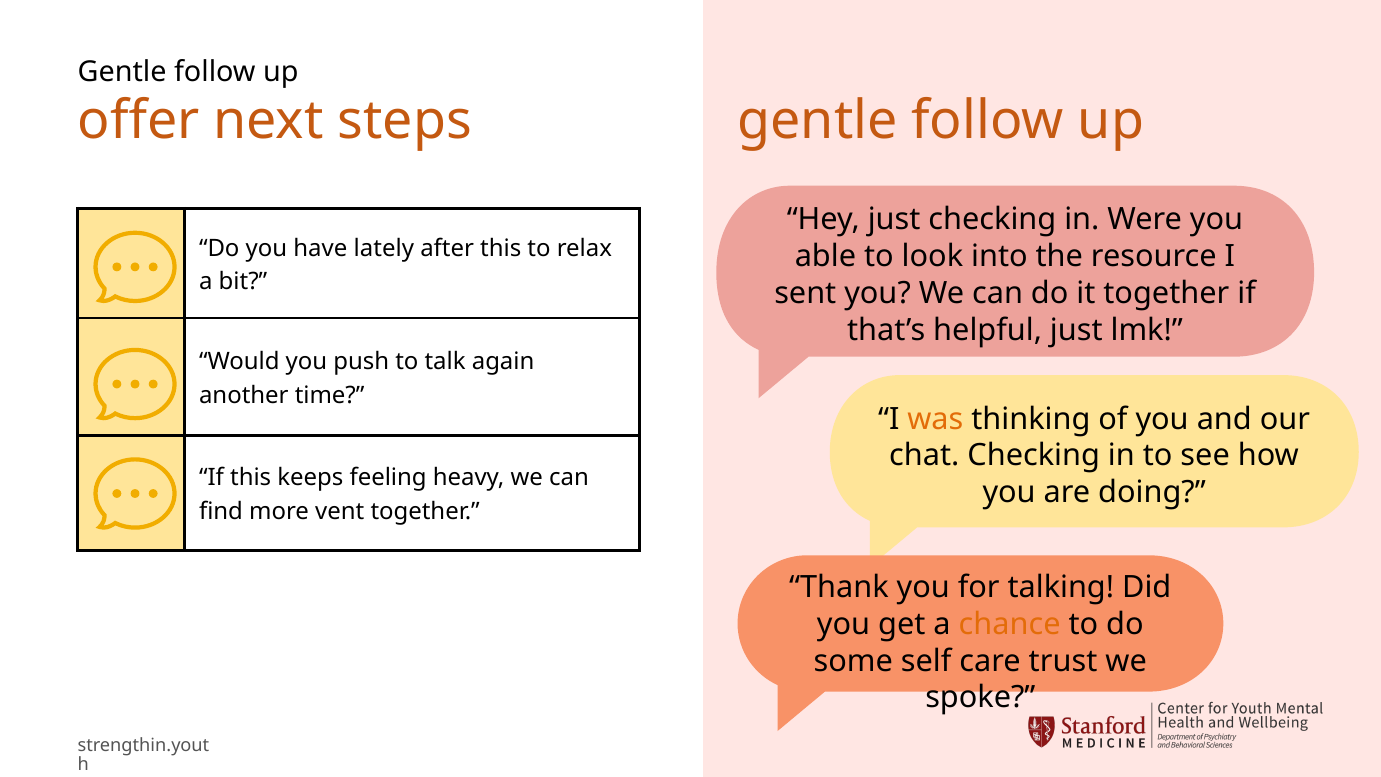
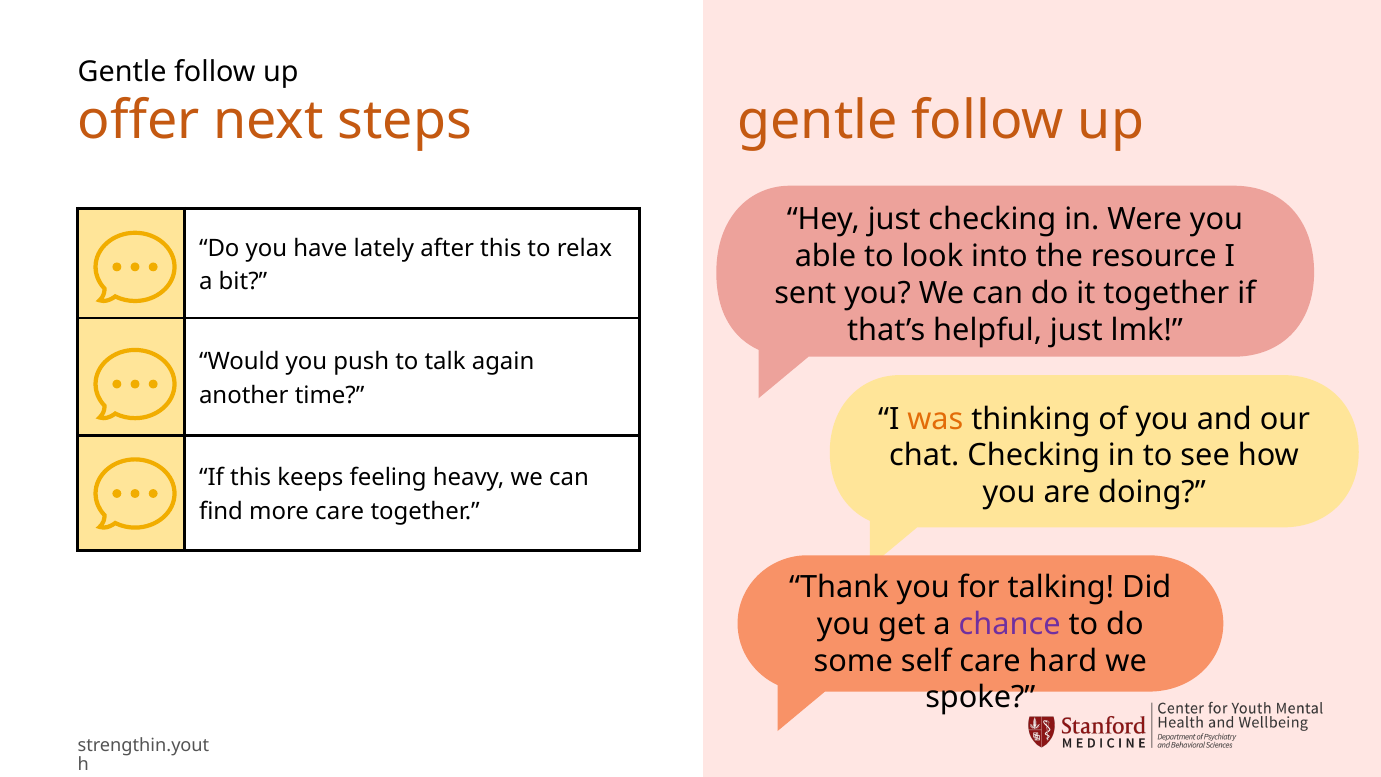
more vent: vent -> care
chance colour: orange -> purple
trust: trust -> hard
